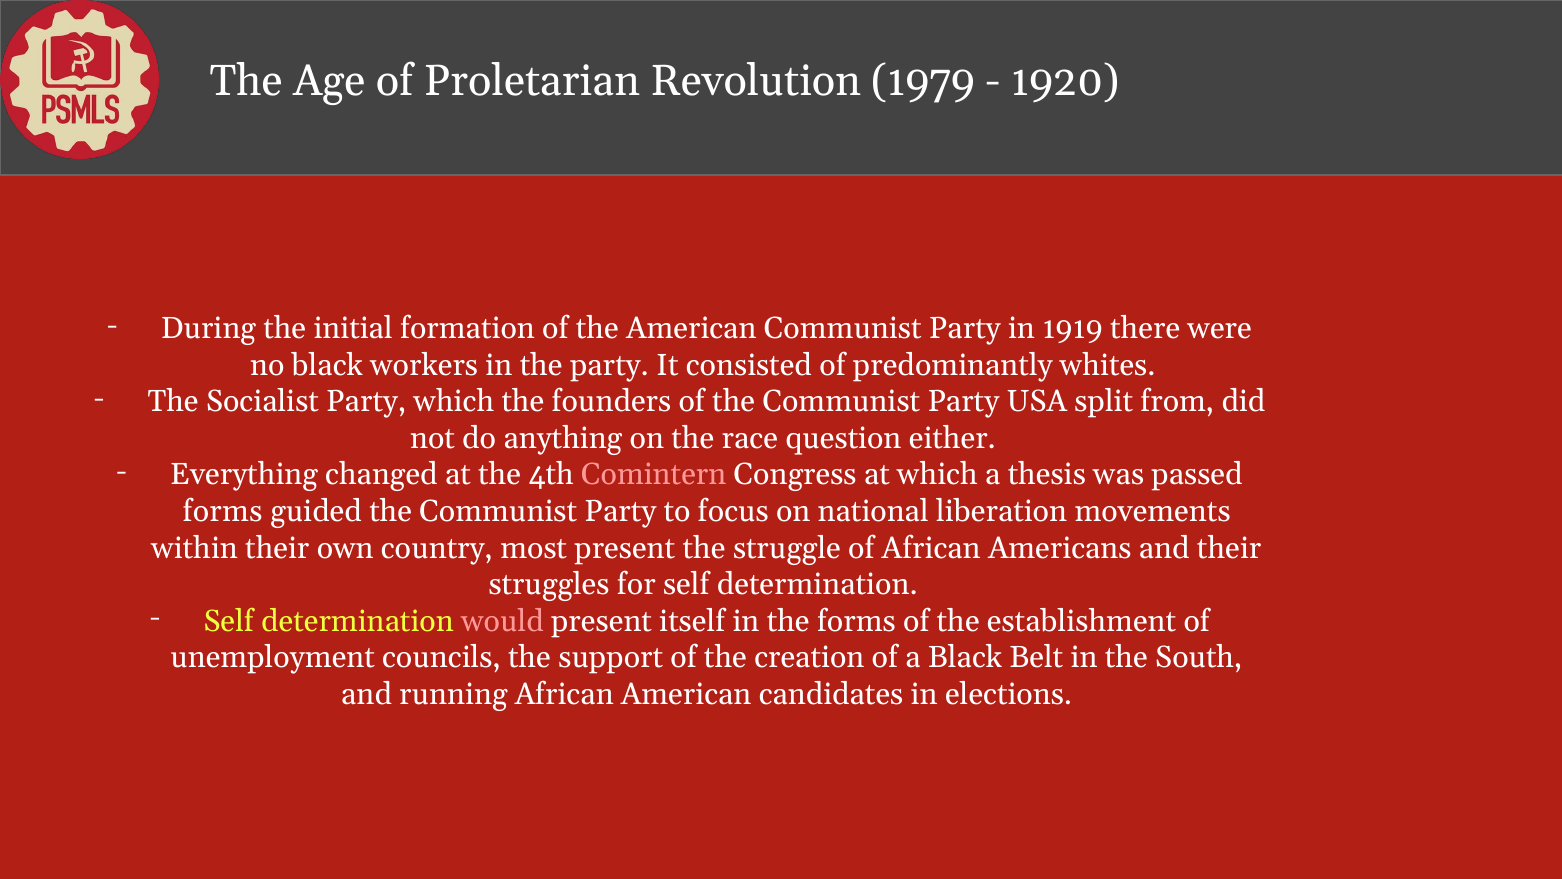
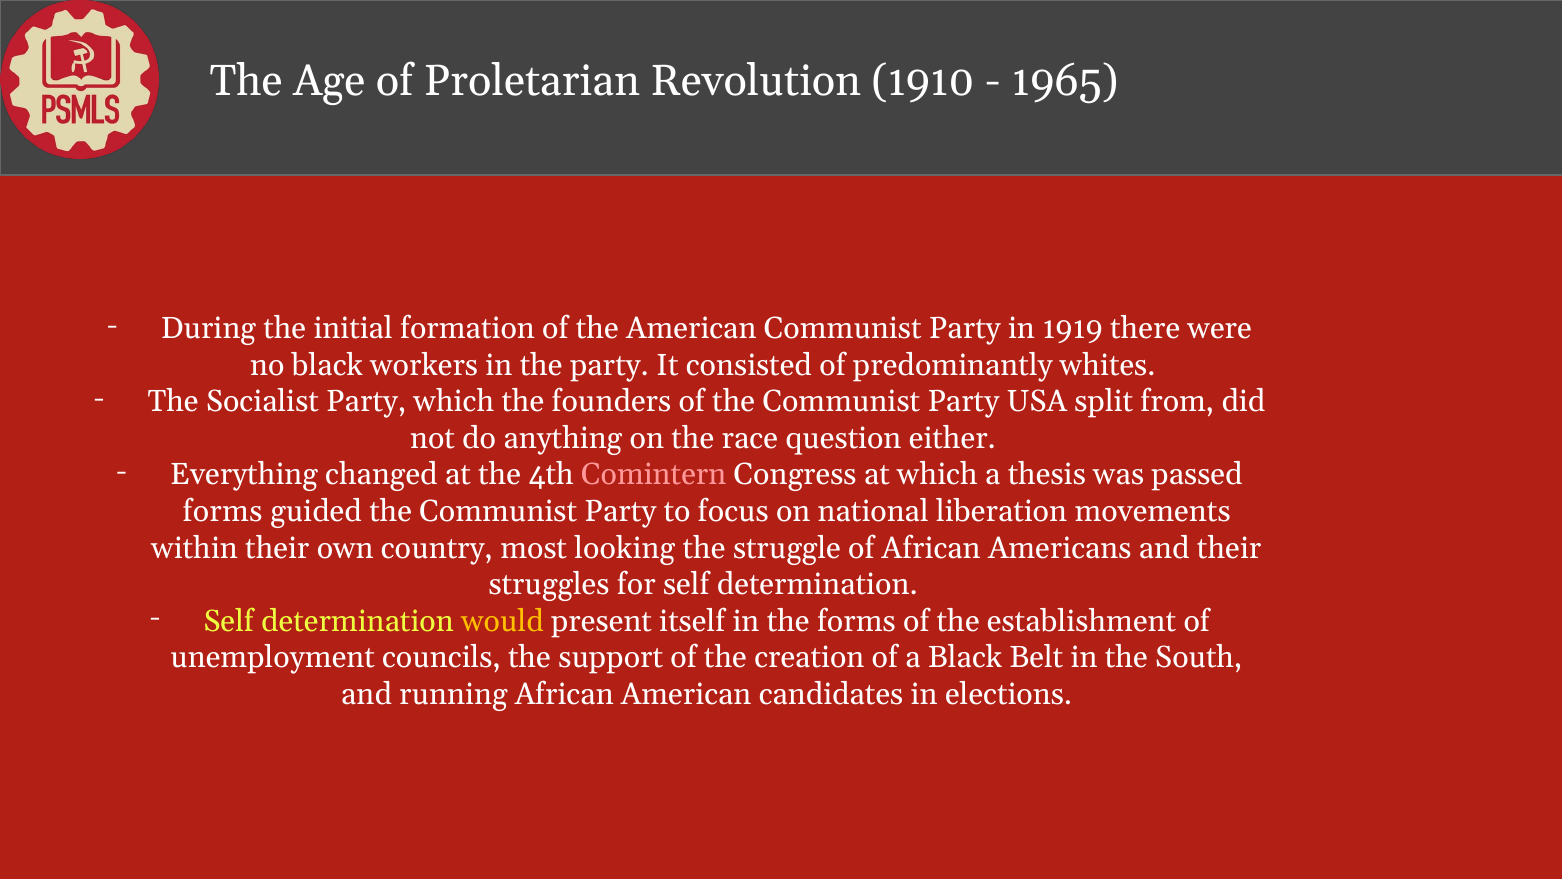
1979: 1979 -> 1910
1920: 1920 -> 1965
most present: present -> looking
would colour: pink -> yellow
